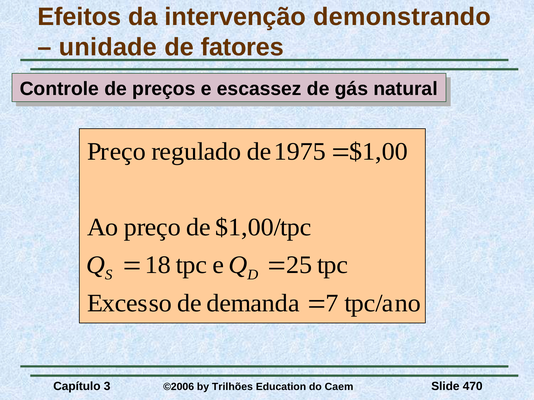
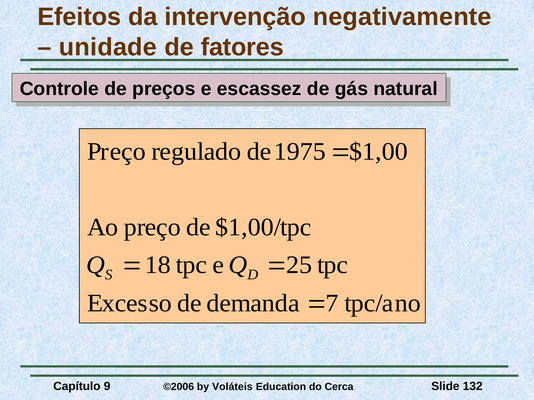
demonstrando: demonstrando -> negativamente
3: 3 -> 9
Trilhões: Trilhões -> Voláteis
Caem: Caem -> Cerca
470: 470 -> 132
